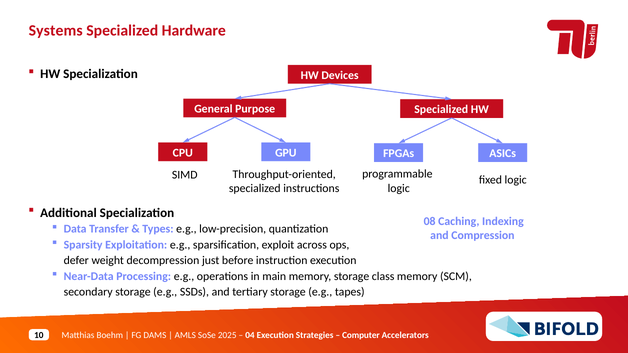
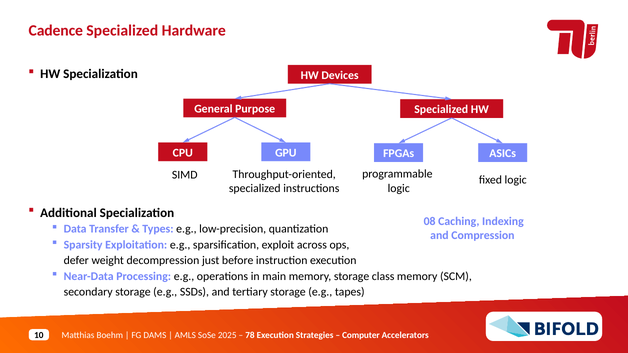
Systems: Systems -> Cadence
04: 04 -> 78
